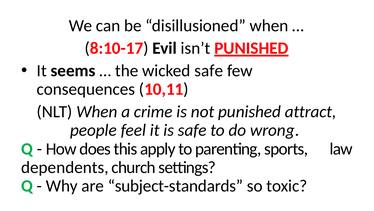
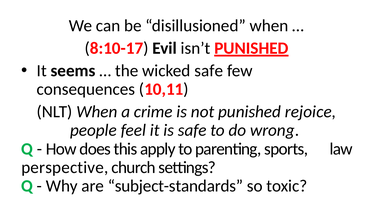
attract: attract -> rejoice
dependents: dependents -> perspective
